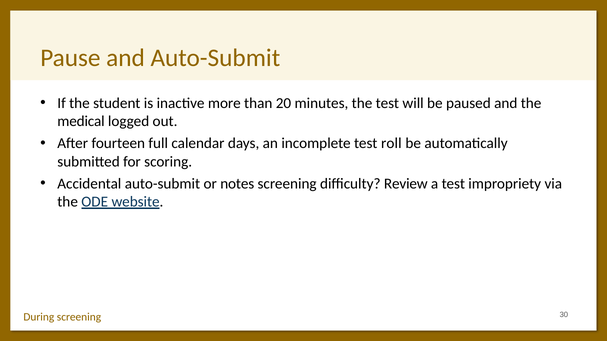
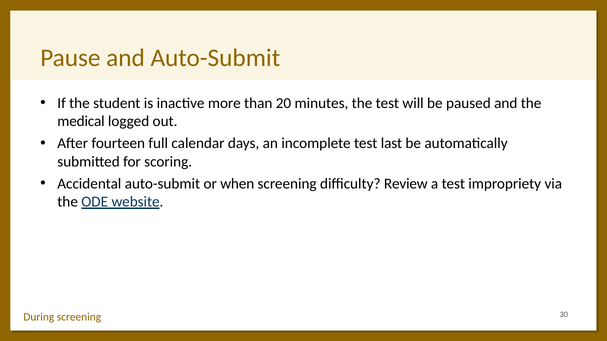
roll: roll -> last
notes: notes -> when
